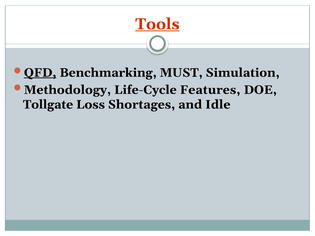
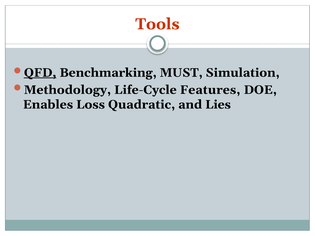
Tools underline: present -> none
Tollgate: Tollgate -> Enables
Shortages: Shortages -> Quadratic
Idle: Idle -> Lies
